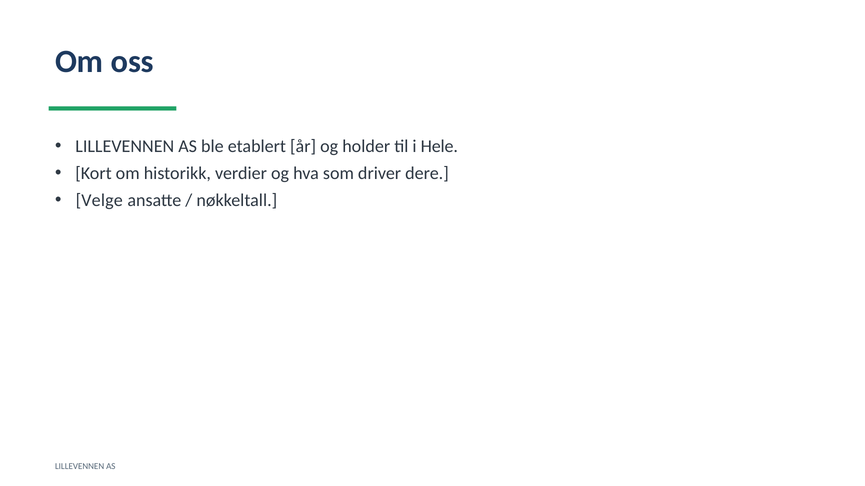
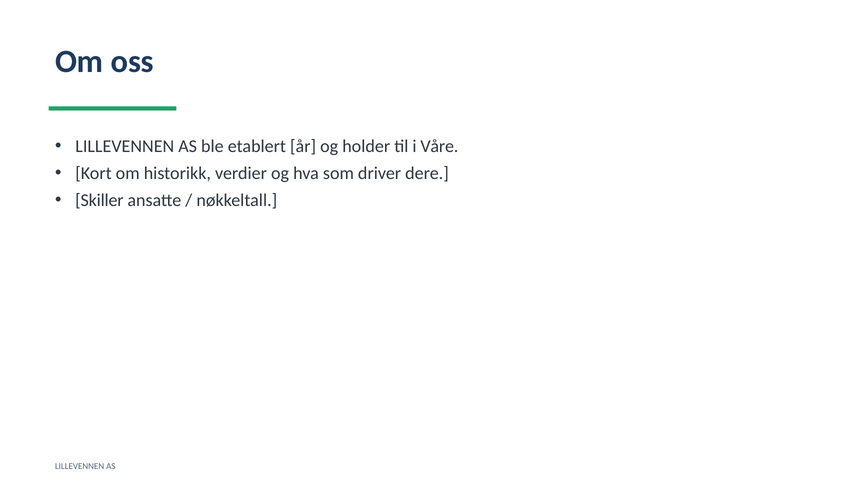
Hele: Hele -> Våre
Velge: Velge -> Skiller
